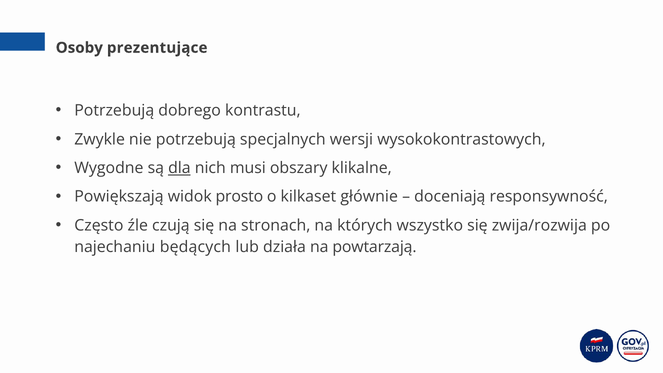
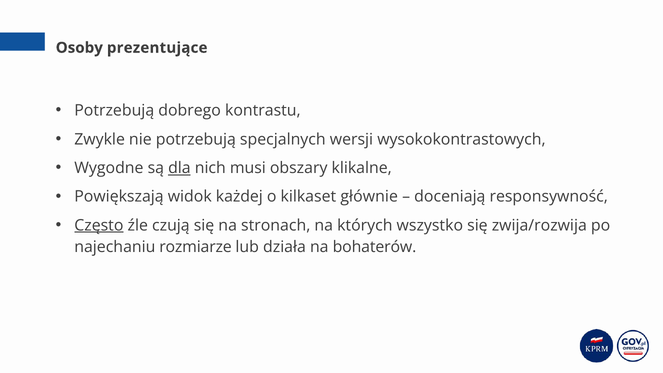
prosto: prosto -> każdej
Często underline: none -> present
będących: będących -> rozmiarze
powtarzają: powtarzają -> bohaterów
